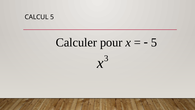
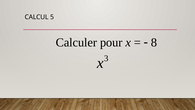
5 at (154, 42): 5 -> 8
